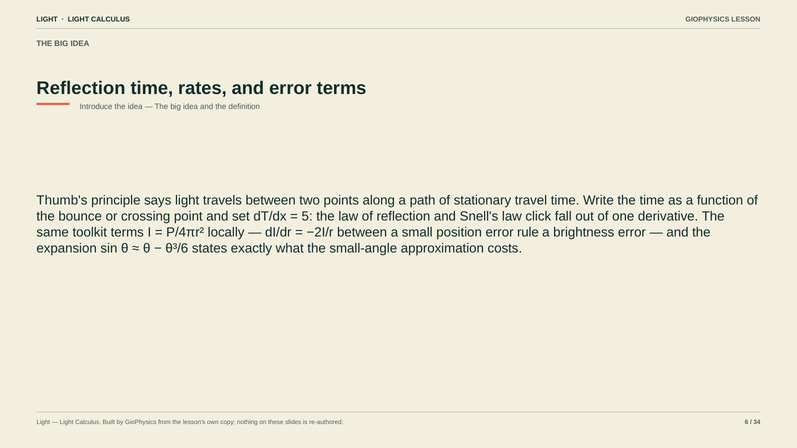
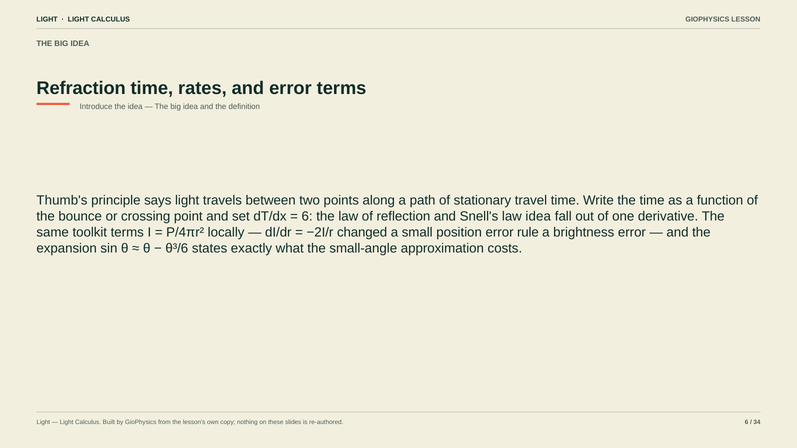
Reflection at (81, 88): Reflection -> Refraction
5 at (307, 217): 5 -> 6
law click: click -> idea
−2I/r between: between -> changed
